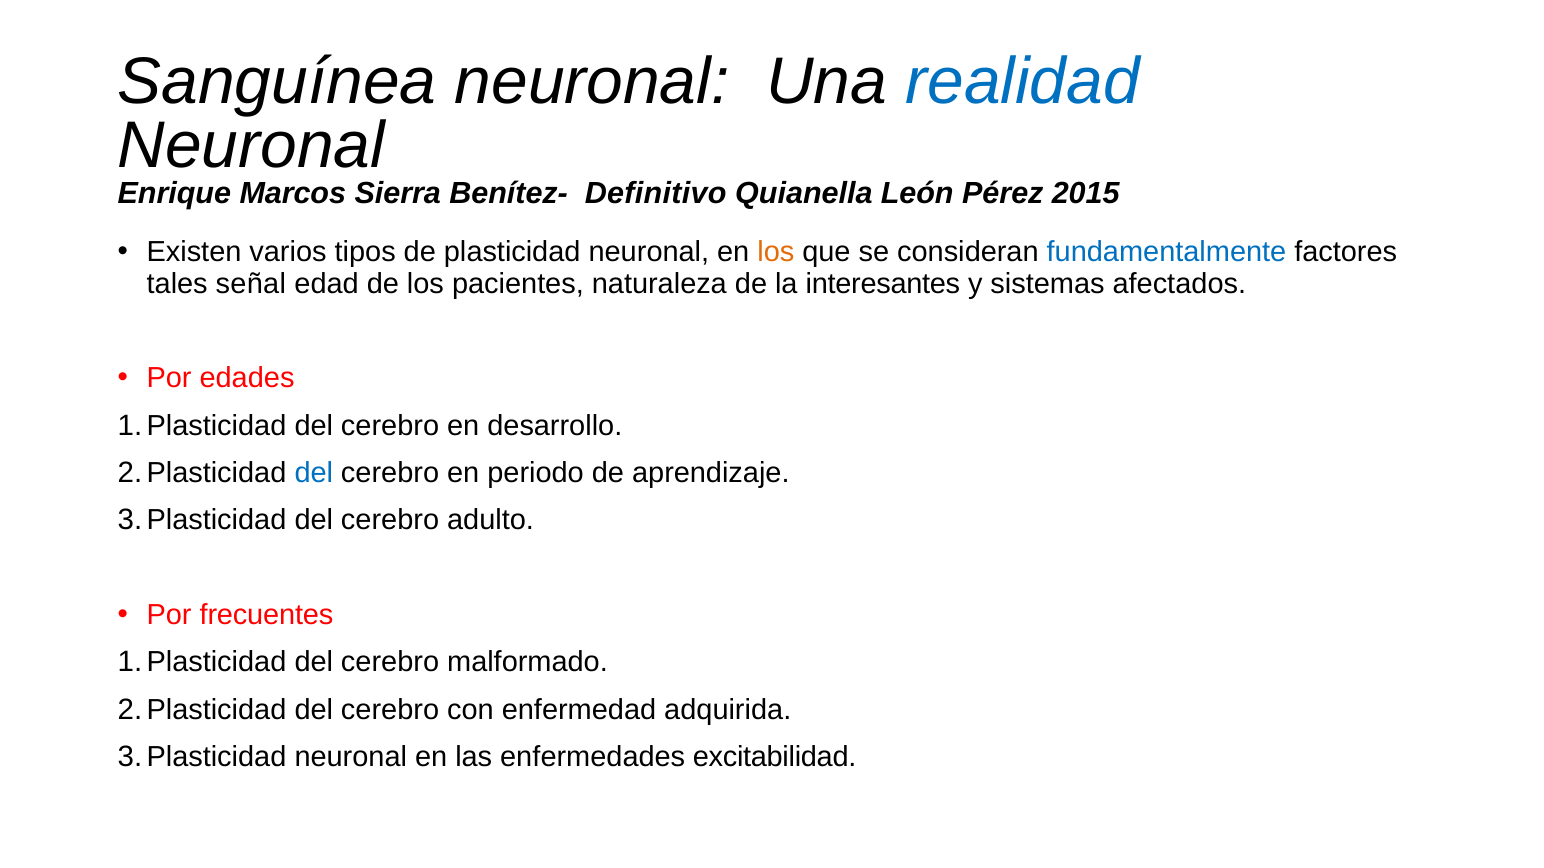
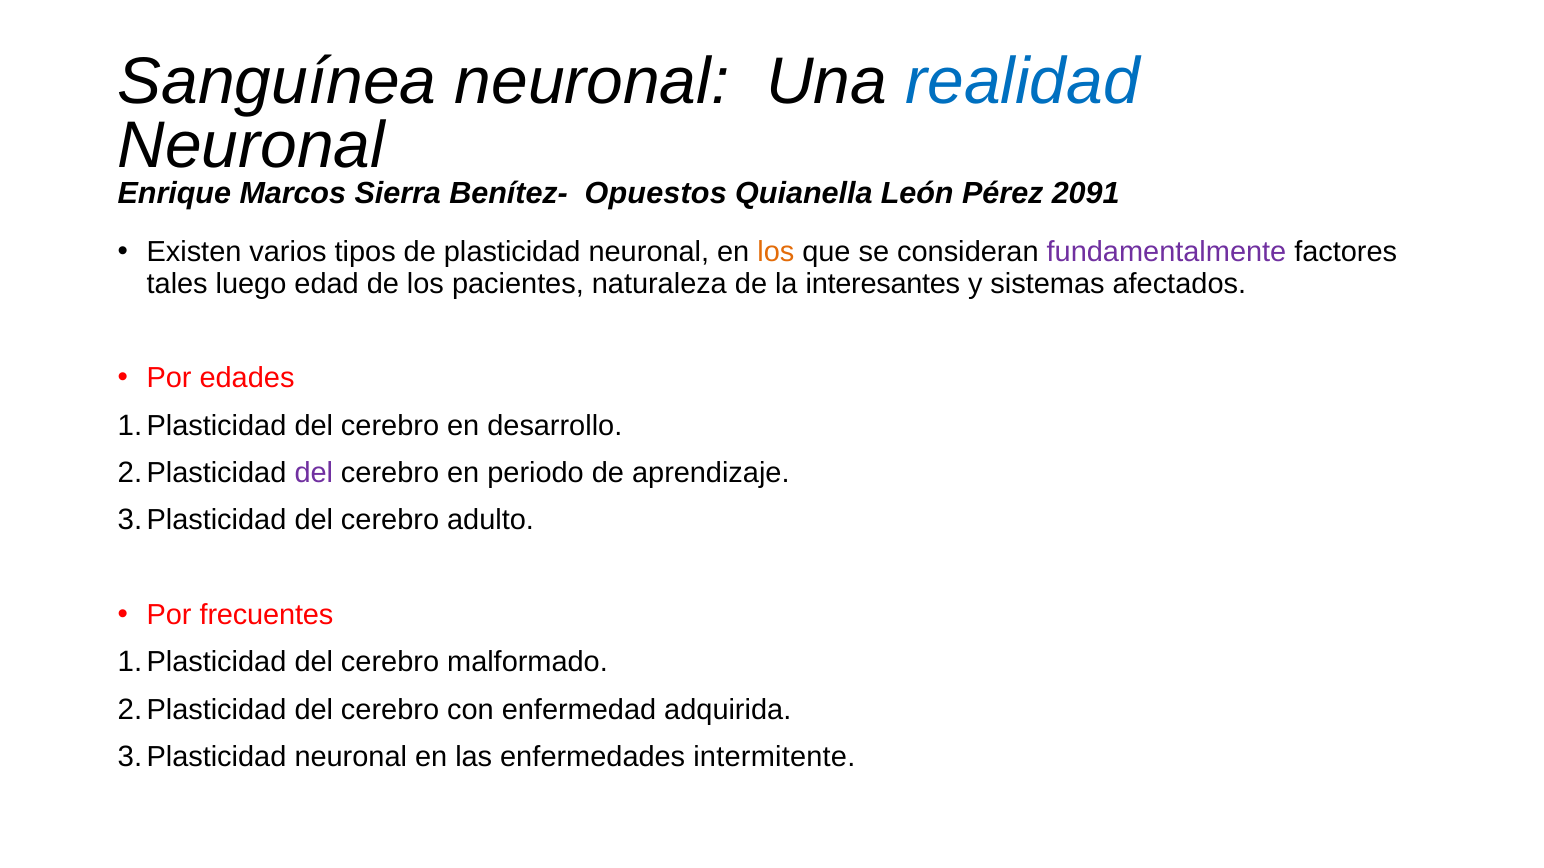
Definitivo: Definitivo -> Opuestos
2015: 2015 -> 2091
fundamentalmente colour: blue -> purple
señal: señal -> luego
del at (314, 473) colour: blue -> purple
excitabilidad: excitabilidad -> intermitente
